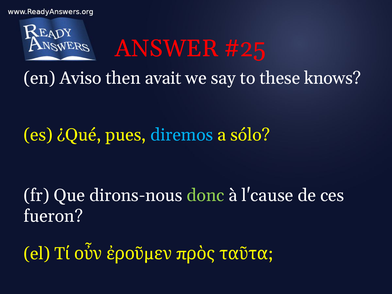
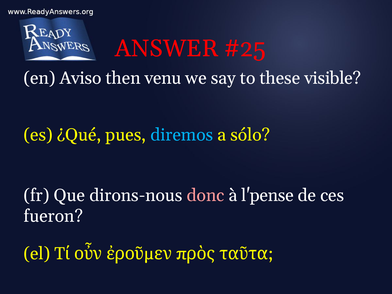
avait: avait -> venu
knows: knows -> visible
donc colour: light green -> pink
l'cause: l'cause -> l'pense
